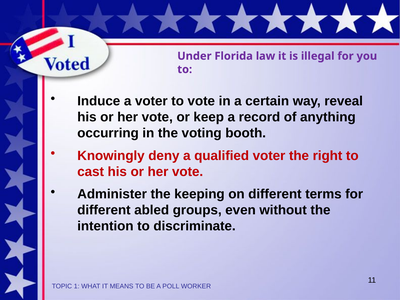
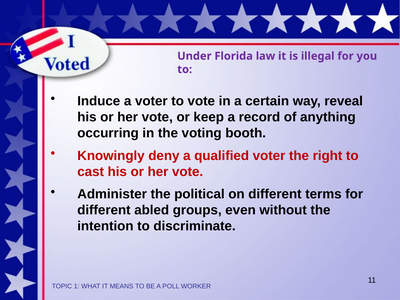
keeping: keeping -> political
